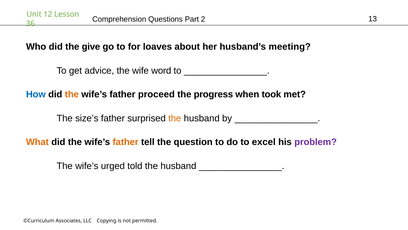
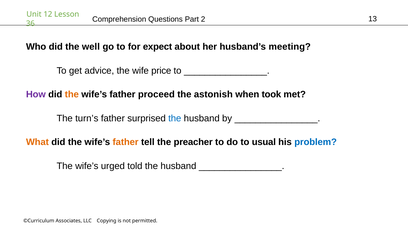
give: give -> well
loaves: loaves -> expect
word: word -> price
How colour: blue -> purple
progress: progress -> astonish
size’s: size’s -> turn’s
the at (175, 118) colour: orange -> blue
question: question -> preacher
excel: excel -> usual
problem colour: purple -> blue
